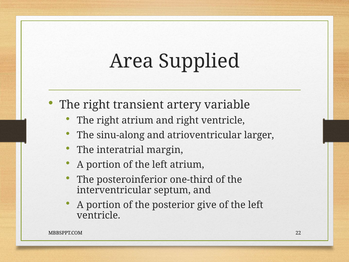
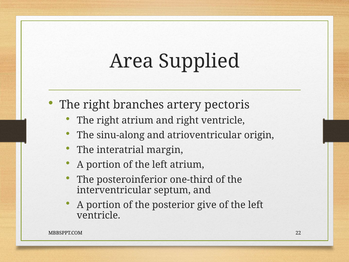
transient: transient -> branches
variable: variable -> pectoris
larger: larger -> origin
